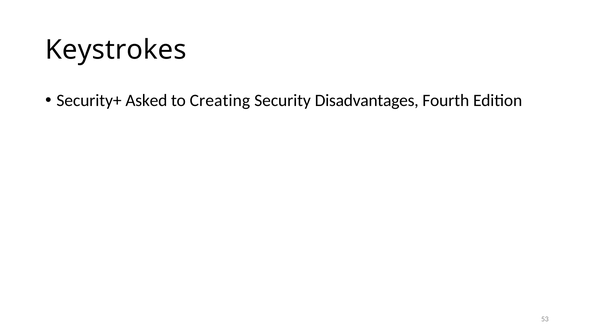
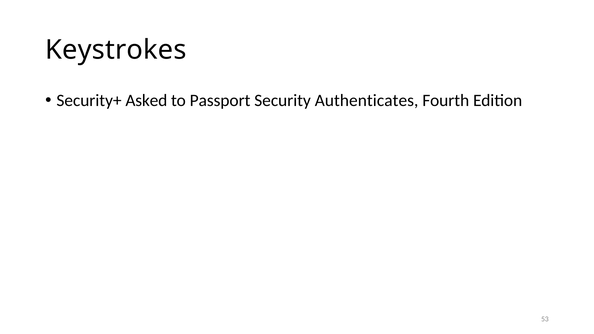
Creating: Creating -> Passport
Disadvantages: Disadvantages -> Authenticates
